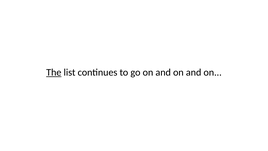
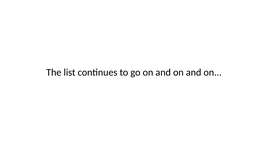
The underline: present -> none
